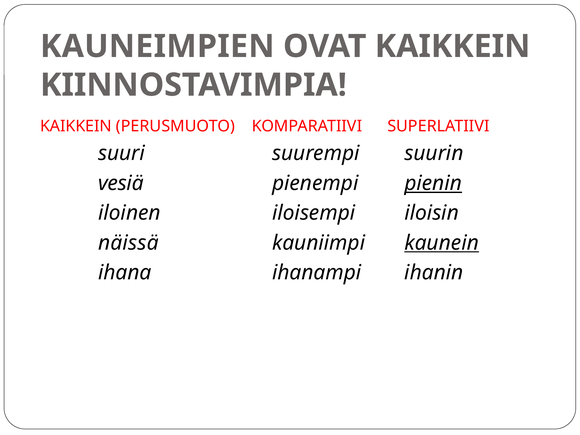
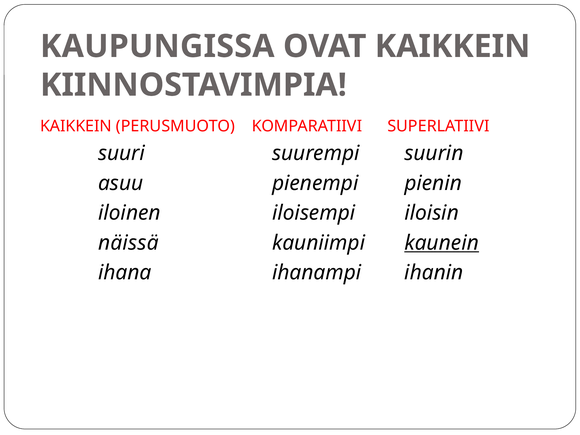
KAUNEIMPIEN: KAUNEIMPIEN -> KAUPUNGISSA
vesiä: vesiä -> asuu
pienin underline: present -> none
